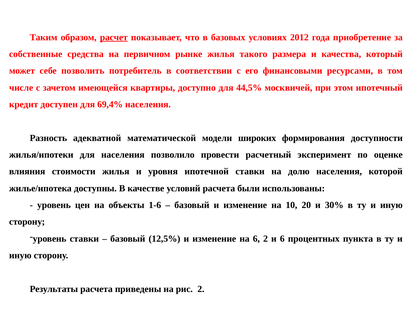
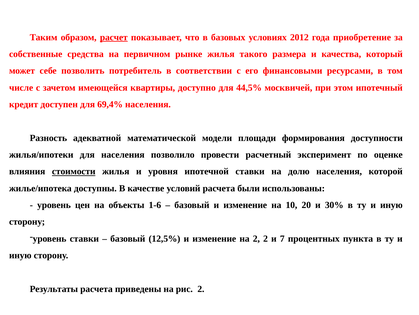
широких: широких -> площади
стоимости underline: none -> present
на 6: 6 -> 2
и 6: 6 -> 7
